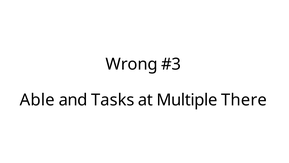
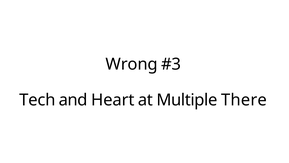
Able: Able -> Tech
Tasks: Tasks -> Heart
